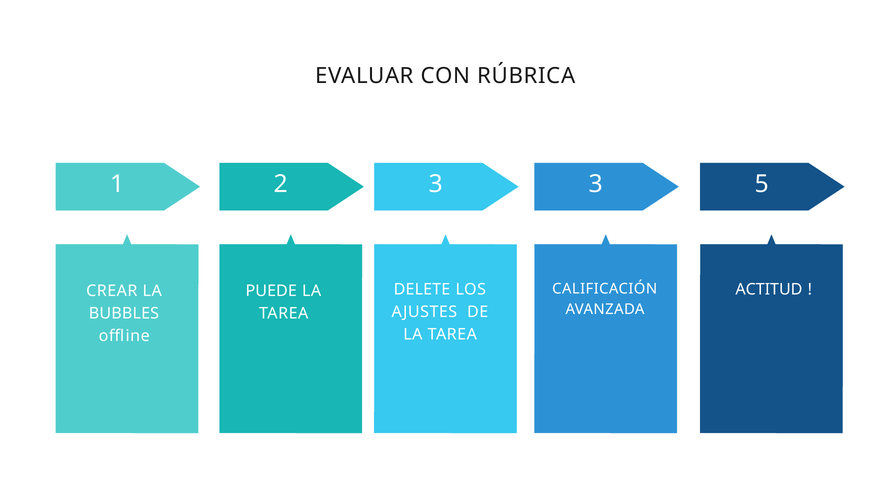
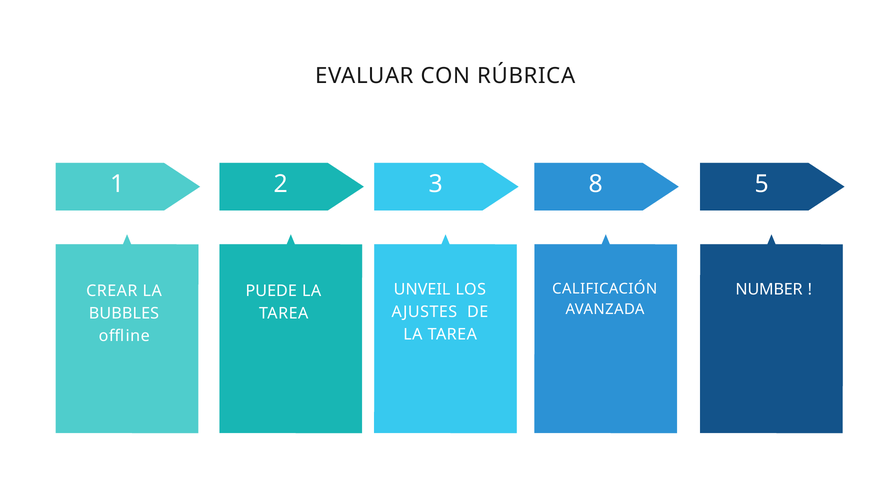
3 3: 3 -> 8
DELETE: DELETE -> UNVEIL
ACTITUD: ACTITUD -> NUMBER
